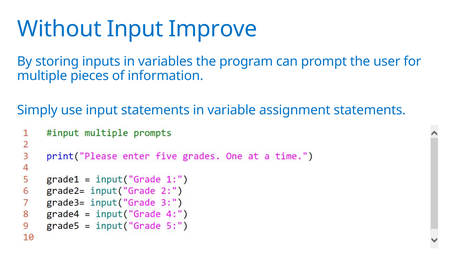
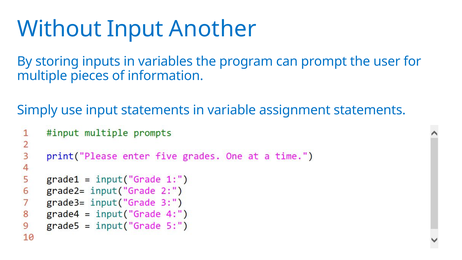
Improve: Improve -> Another
